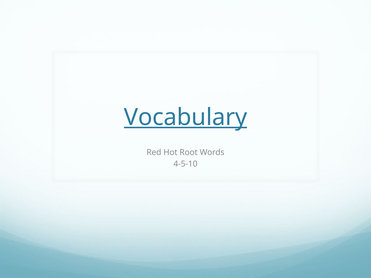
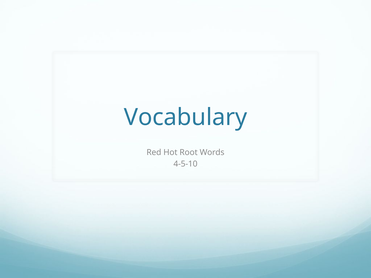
Vocabulary underline: present -> none
